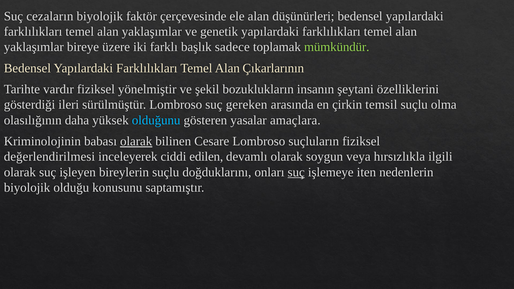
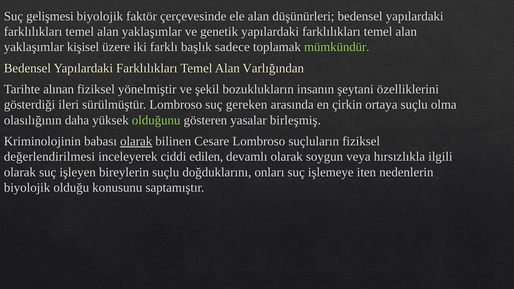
cezaların: cezaların -> gelişmesi
bireye: bireye -> kişisel
Çıkarlarının: Çıkarlarının -> Varlığından
vardır: vardır -> alınan
temsil: temsil -> ortaya
olduğunu colour: light blue -> light green
amaçlara: amaçlara -> birleşmiş
suç at (296, 172) underline: present -> none
